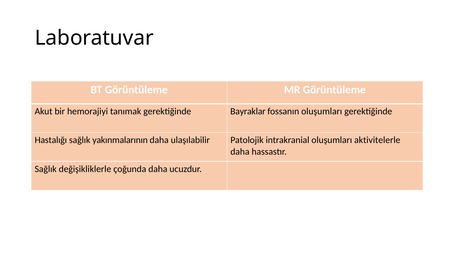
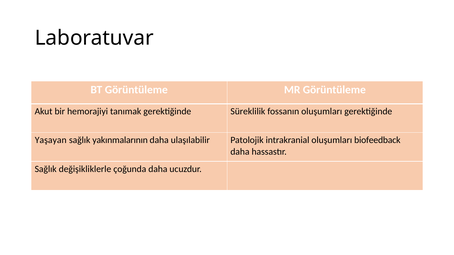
Bayraklar: Bayraklar -> Süreklilik
Hastalığı: Hastalığı -> Yaşayan
aktivitelerle: aktivitelerle -> biofeedback
